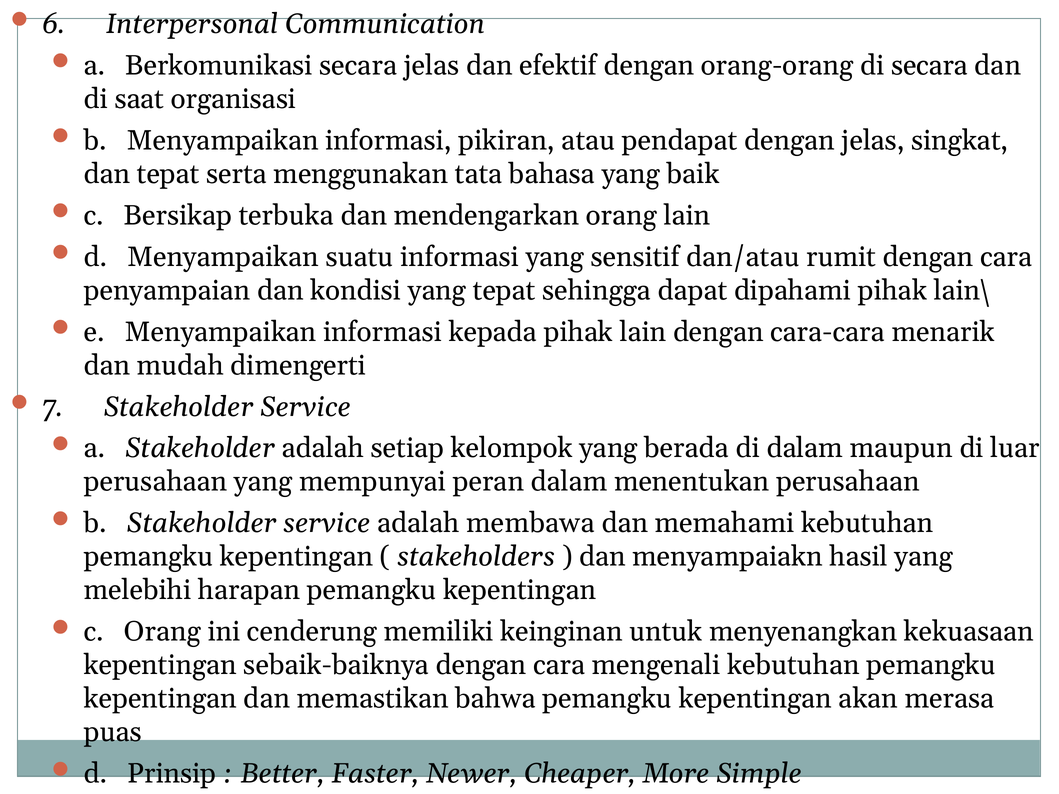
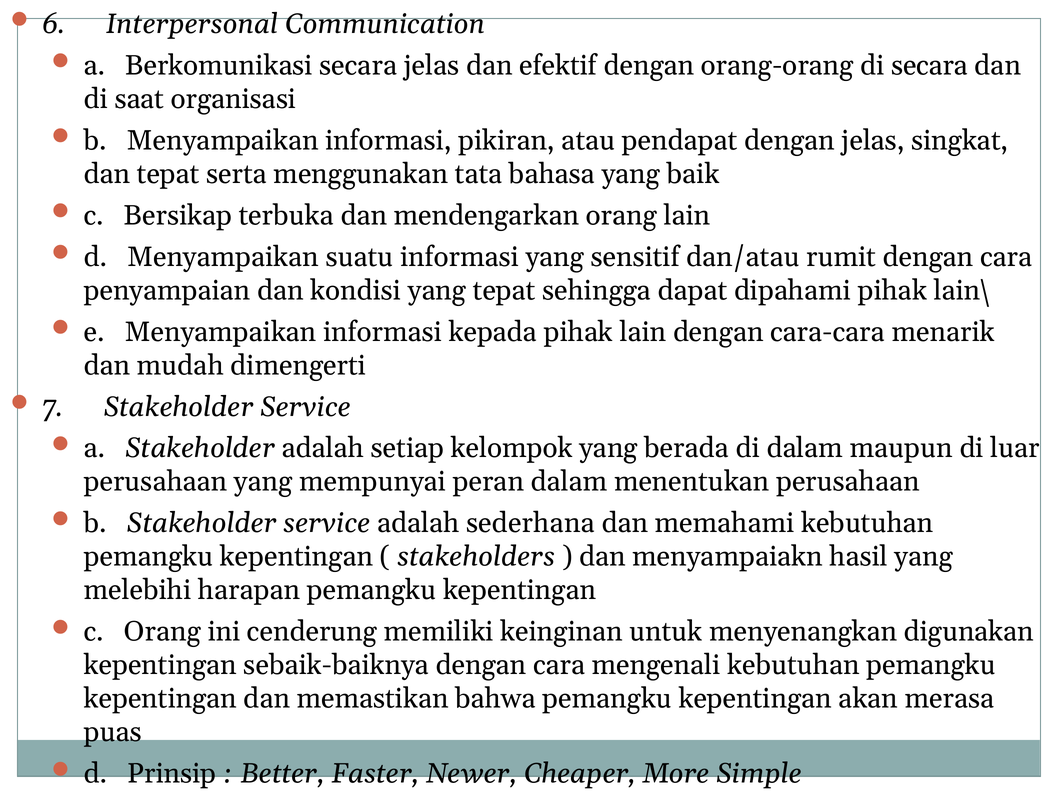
membawa: membawa -> sederhana
kekuasaan: kekuasaan -> digunakan
